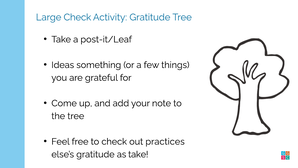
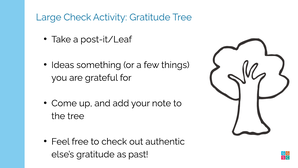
practices: practices -> authentic
as take: take -> past
